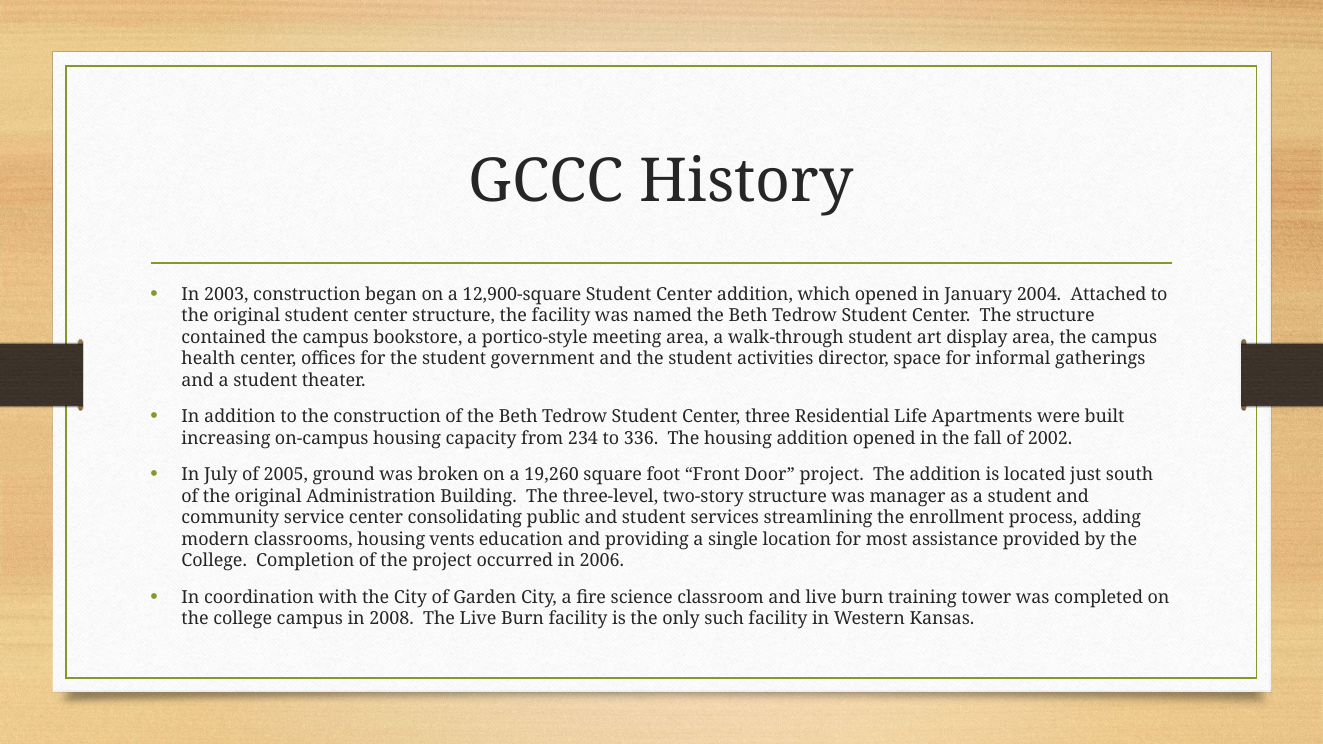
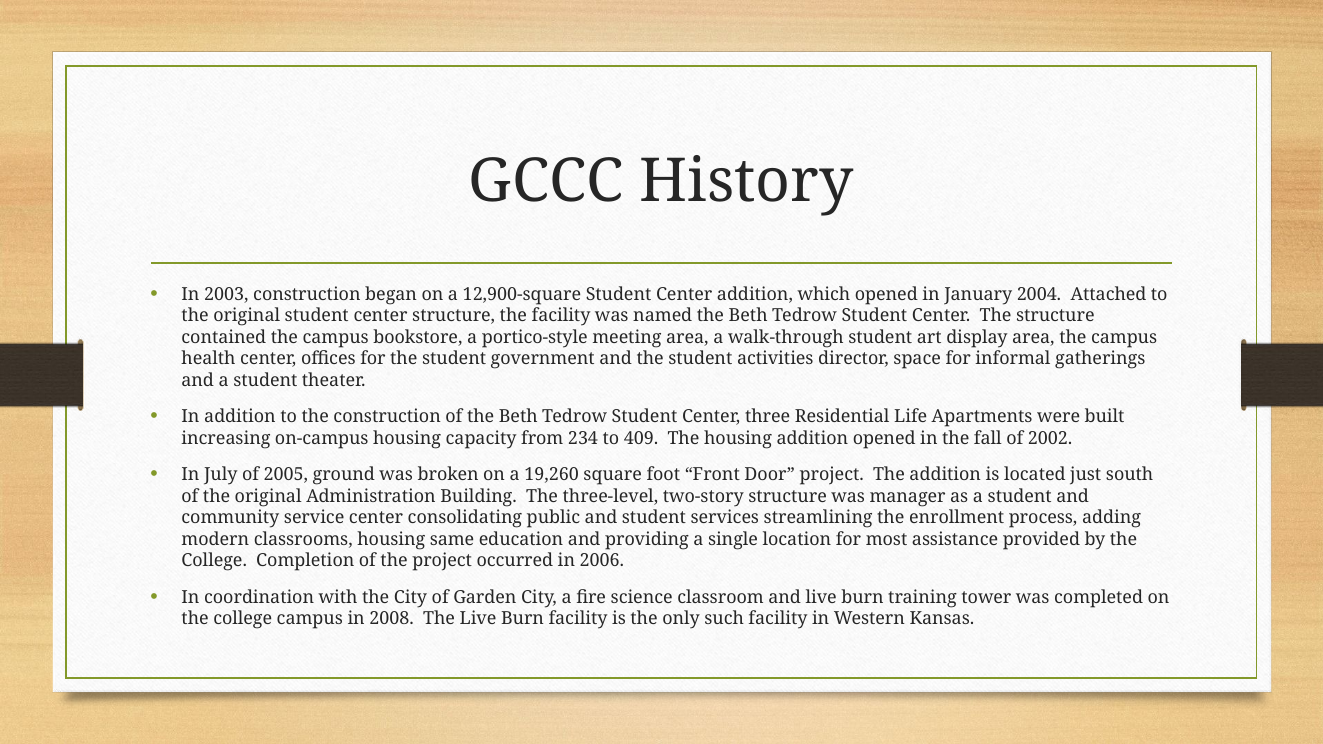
336: 336 -> 409
vents: vents -> same
